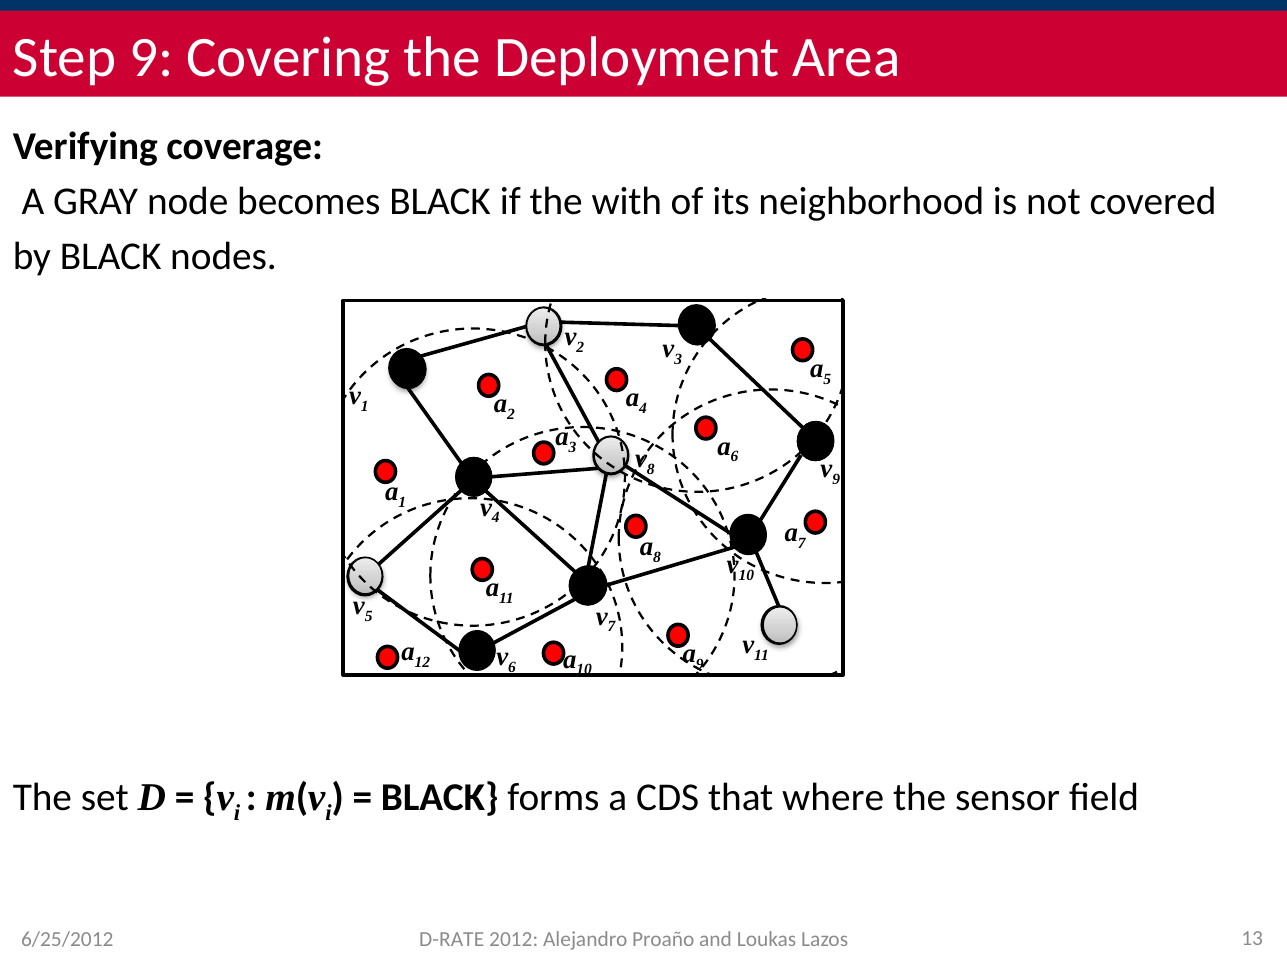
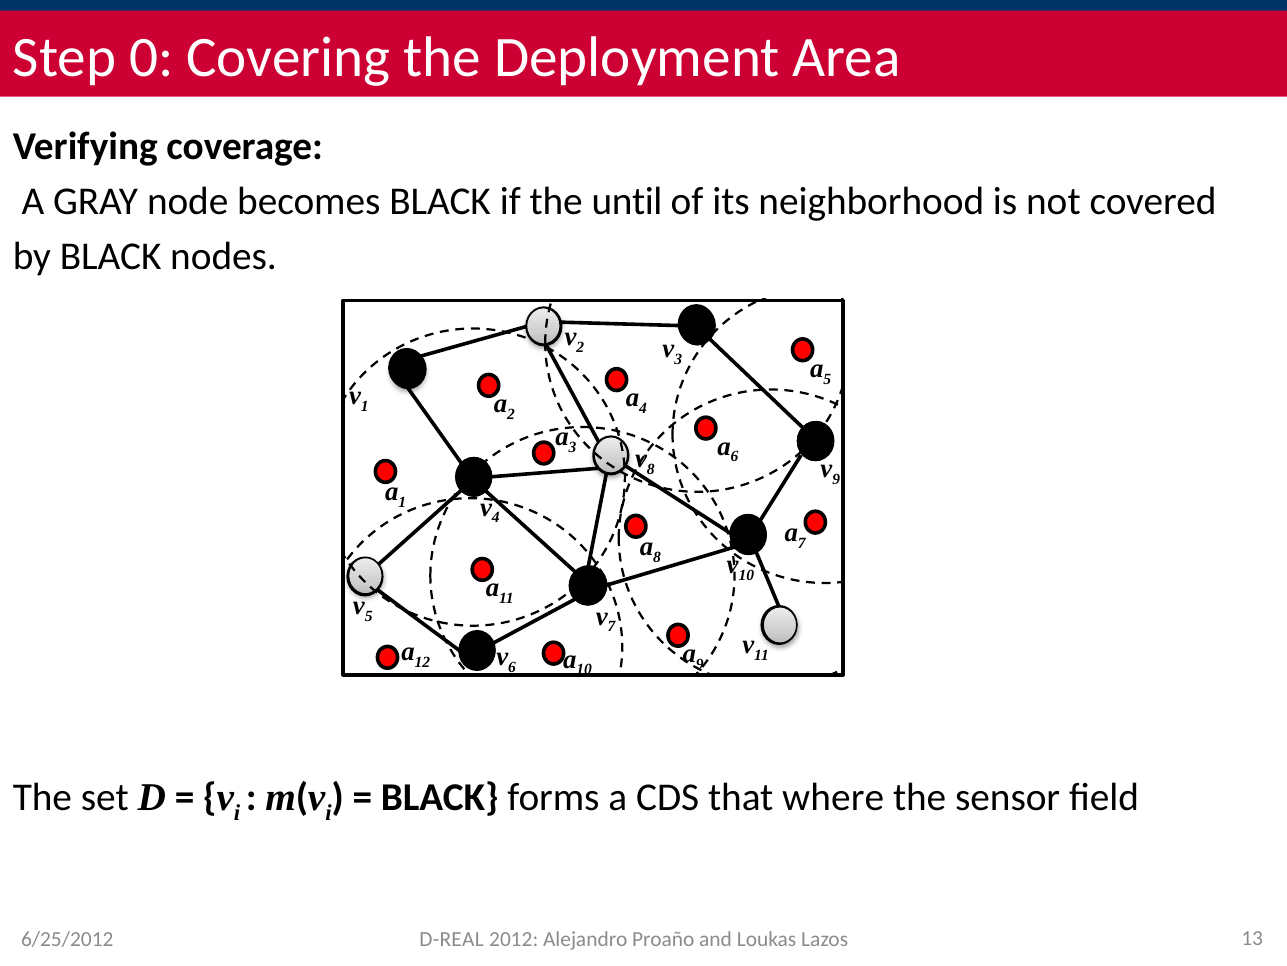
Step 9: 9 -> 0
with: with -> until
D-RATE: D-RATE -> D-REAL
